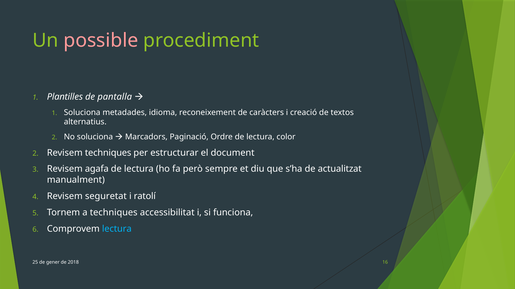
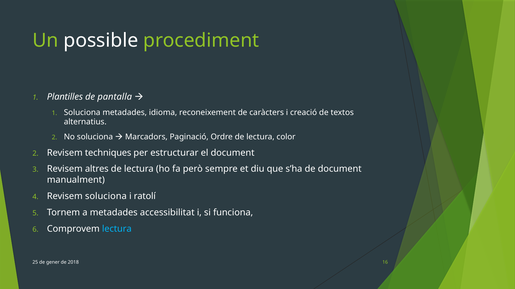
possible colour: pink -> white
agafa: agafa -> altres
de actualitzat: actualitzat -> document
Revisem seguretat: seguretat -> soluciona
a techniques: techniques -> metadades
